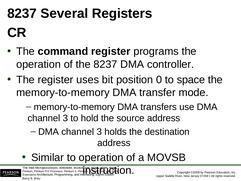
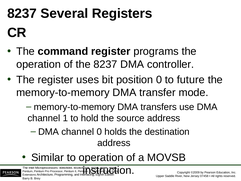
space: space -> future
3 at (65, 118): 3 -> 1
3 at (99, 132): 3 -> 0
